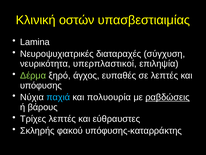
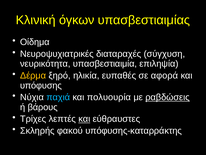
οστών: οστών -> όγκων
Lamina: Lamina -> Οίδημα
υπερπλαστικοί: υπερπλαστικοί -> υπασβεστιαιμία
Δέρμα colour: light green -> yellow
άγχος: άγχος -> ηλικία
σε λεπτές: λεπτές -> αφορά
και at (84, 119) underline: none -> present
